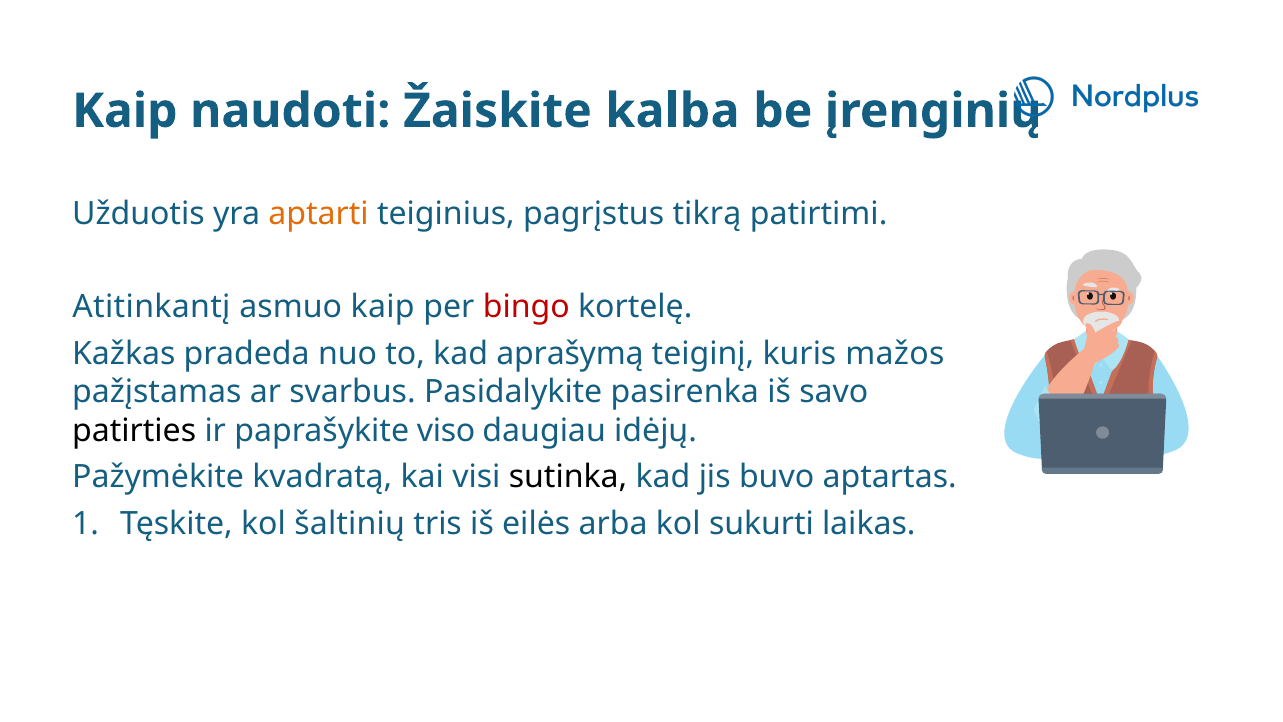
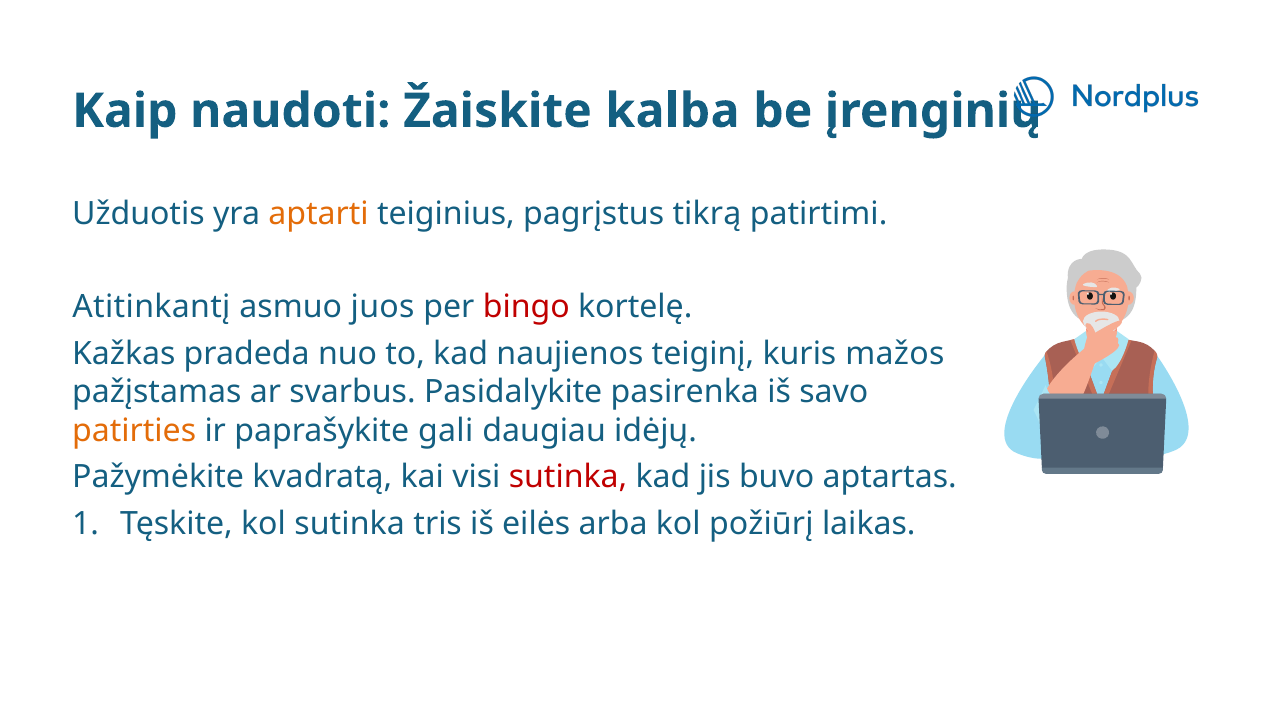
asmuo kaip: kaip -> juos
aprašymą: aprašymą -> naujienos
patirties colour: black -> orange
viso: viso -> gali
sutinka at (568, 477) colour: black -> red
kol šaltinių: šaltinių -> sutinka
sukurti: sukurti -> požiūrį
